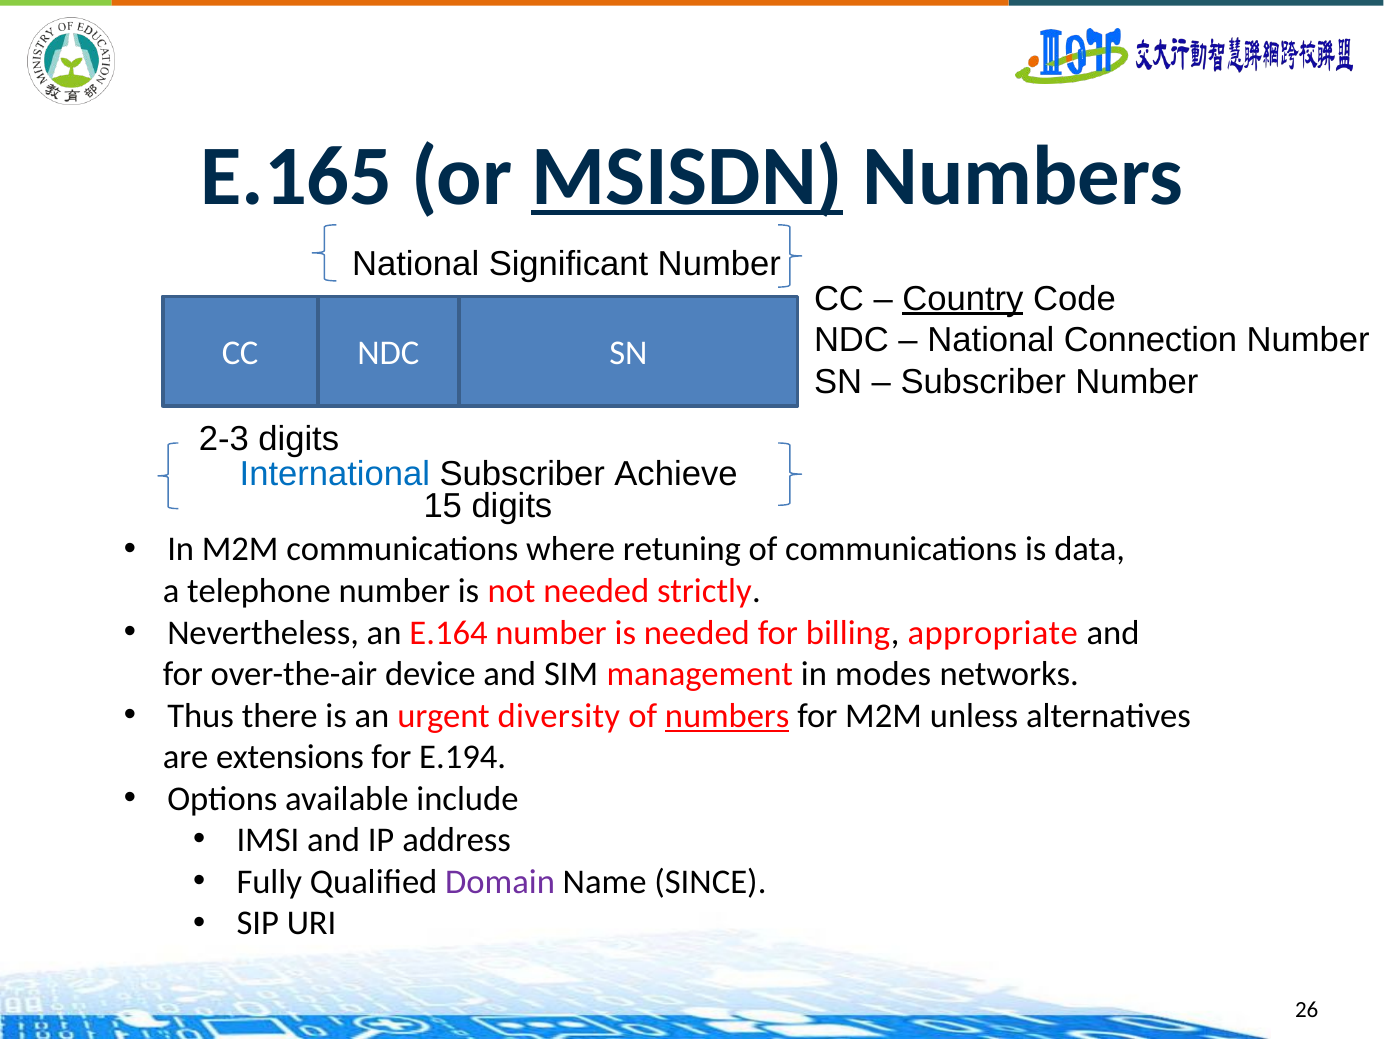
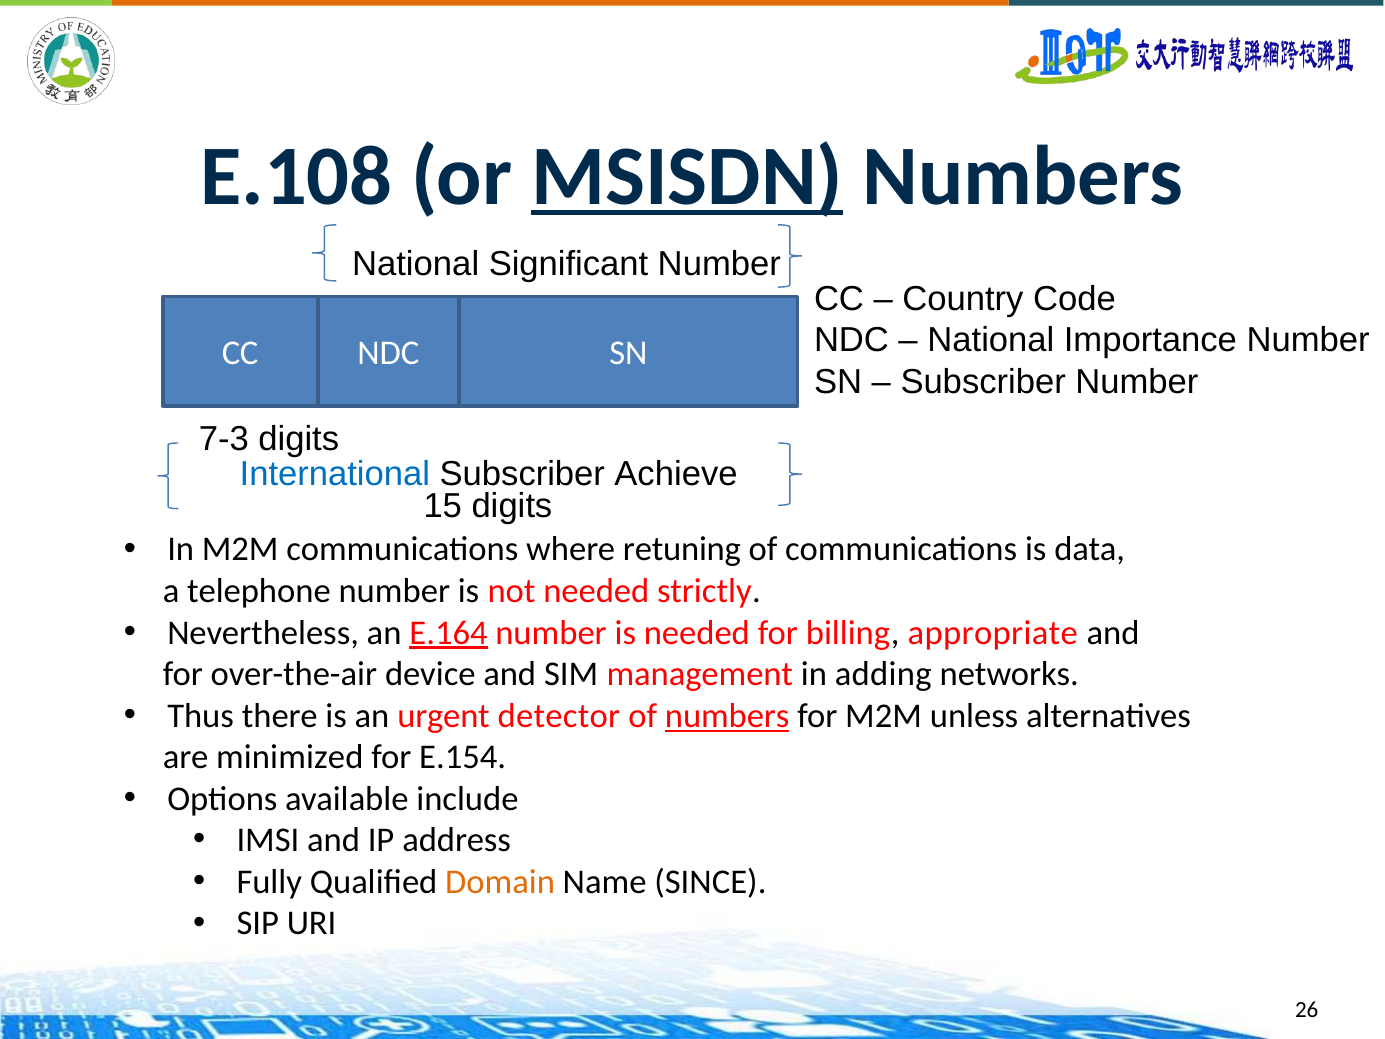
E.165: E.165 -> E.108
Country underline: present -> none
Connection: Connection -> Importance
2-3: 2-3 -> 7-3
E.164 underline: none -> present
modes: modes -> adding
diversity: diversity -> detector
extensions: extensions -> minimized
E.194: E.194 -> E.154
Domain colour: purple -> orange
